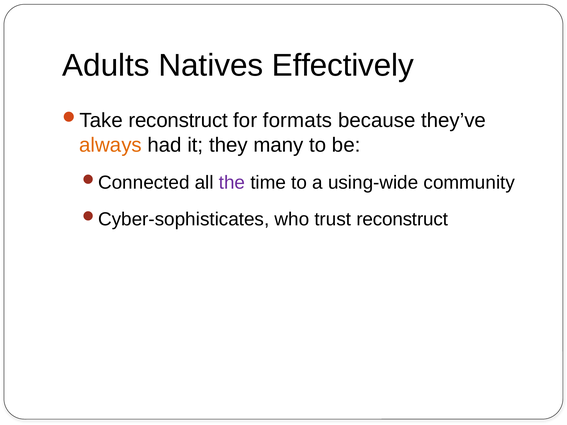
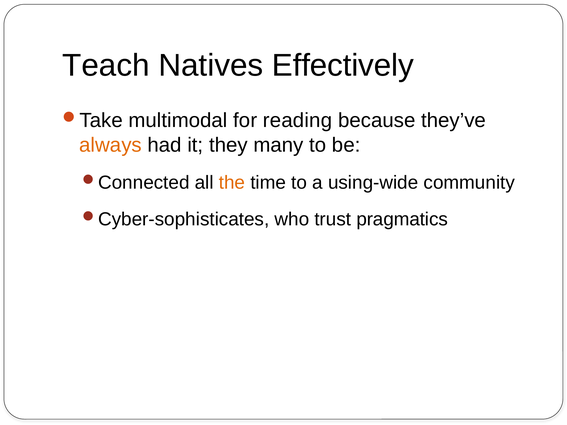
Adults: Adults -> Teach
reconstruct at (178, 120): reconstruct -> multimodal
formats: formats -> reading
the colour: purple -> orange
trust reconstruct: reconstruct -> pragmatics
